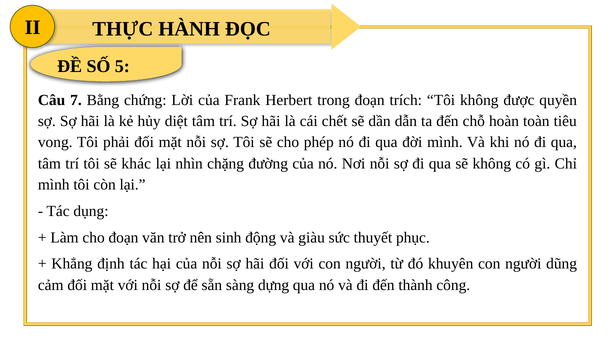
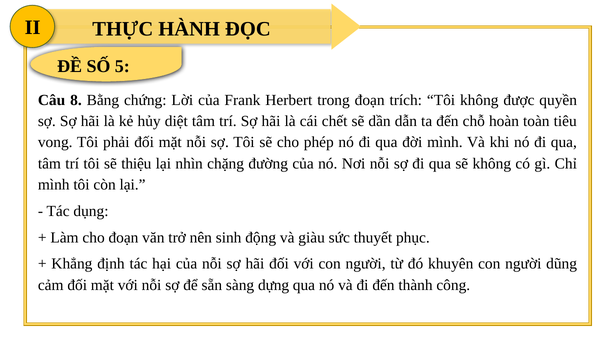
7: 7 -> 8
khác: khác -> thiệu
